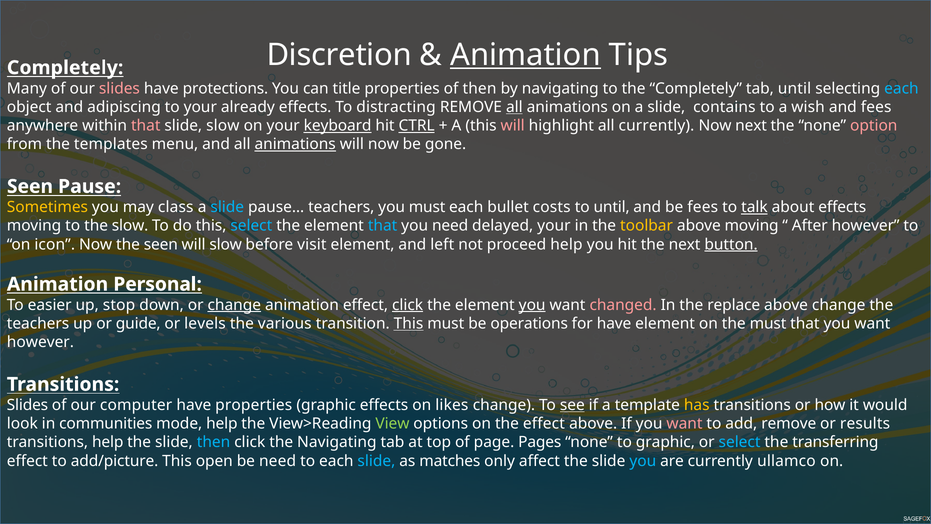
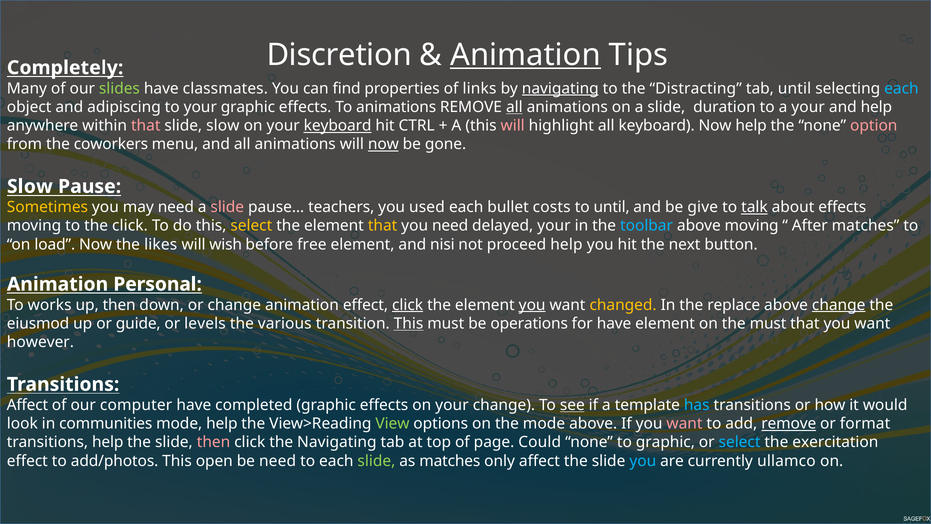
slides at (119, 88) colour: pink -> light green
protections: protections -> classmates
title: title -> find
of then: then -> links
navigating at (560, 88) underline: none -> present
the Completely: Completely -> Distracting
your already: already -> graphic
To distracting: distracting -> animations
contains: contains -> duration
a wish: wish -> your
and fees: fees -> help
CTRL underline: present -> none
all currently: currently -> keyboard
Now next: next -> help
templates: templates -> coworkers
animations at (295, 144) underline: present -> none
now at (383, 144) underline: none -> present
Seen at (30, 186): Seen -> Slow
may class: class -> need
slide at (227, 207) colour: light blue -> pink
you must: must -> used
be fees: fees -> give
the slow: slow -> click
select at (251, 226) colour: light blue -> yellow
that at (383, 226) colour: light blue -> yellow
toolbar colour: yellow -> light blue
After however: however -> matches
icon: icon -> load
the seen: seen -> likes
will slow: slow -> wish
visit: visit -> free
left: left -> nisi
button underline: present -> none
easier: easier -> works
up stop: stop -> then
change at (234, 305) underline: present -> none
changed colour: pink -> yellow
change at (839, 305) underline: none -> present
teachers at (38, 323): teachers -> eiusmod
Slides at (27, 405): Slides -> Affect
have properties: properties -> completed
effects on likes: likes -> your
has colour: yellow -> light blue
the effect: effect -> mode
remove at (789, 423) underline: none -> present
results: results -> format
then at (214, 442) colour: light blue -> pink
Pages: Pages -> Could
transferring: transferring -> exercitation
add/picture: add/picture -> add/photos
slide at (376, 461) colour: light blue -> light green
